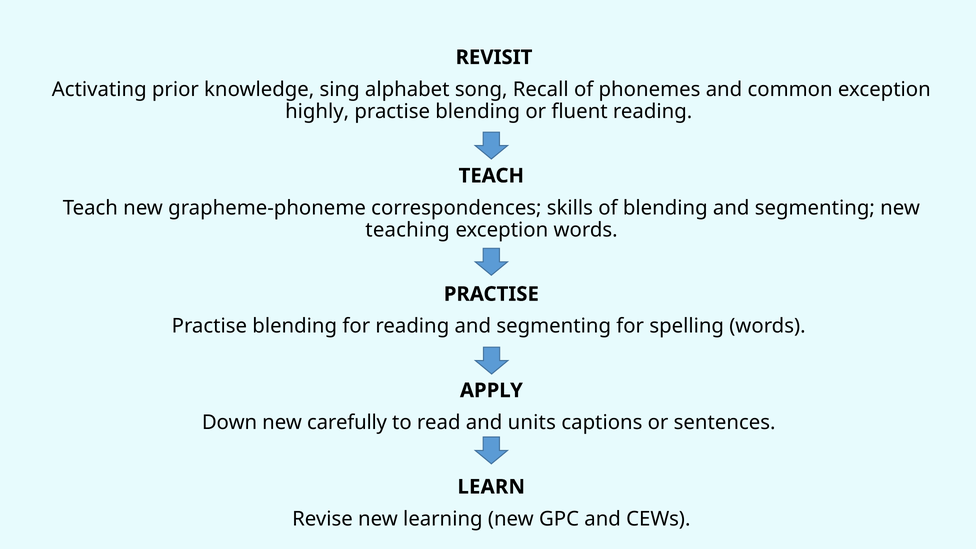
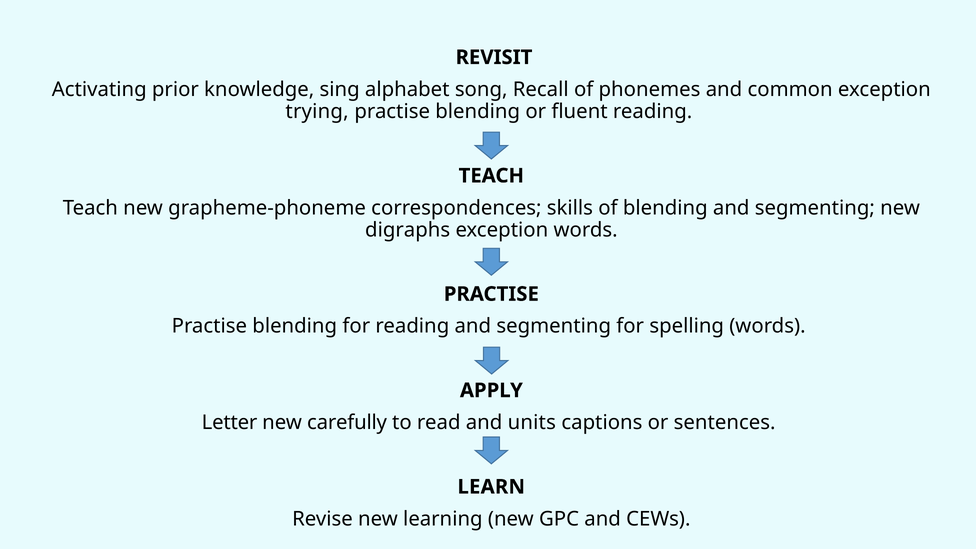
highly: highly -> trying
teaching: teaching -> digraphs
Down: Down -> Letter
